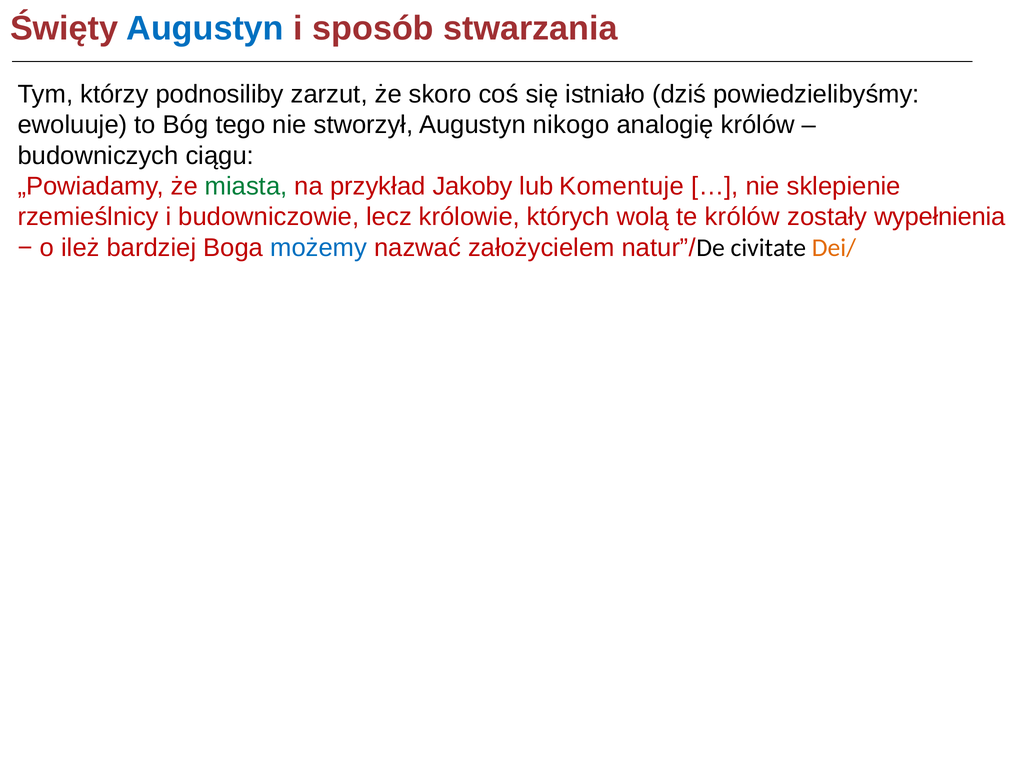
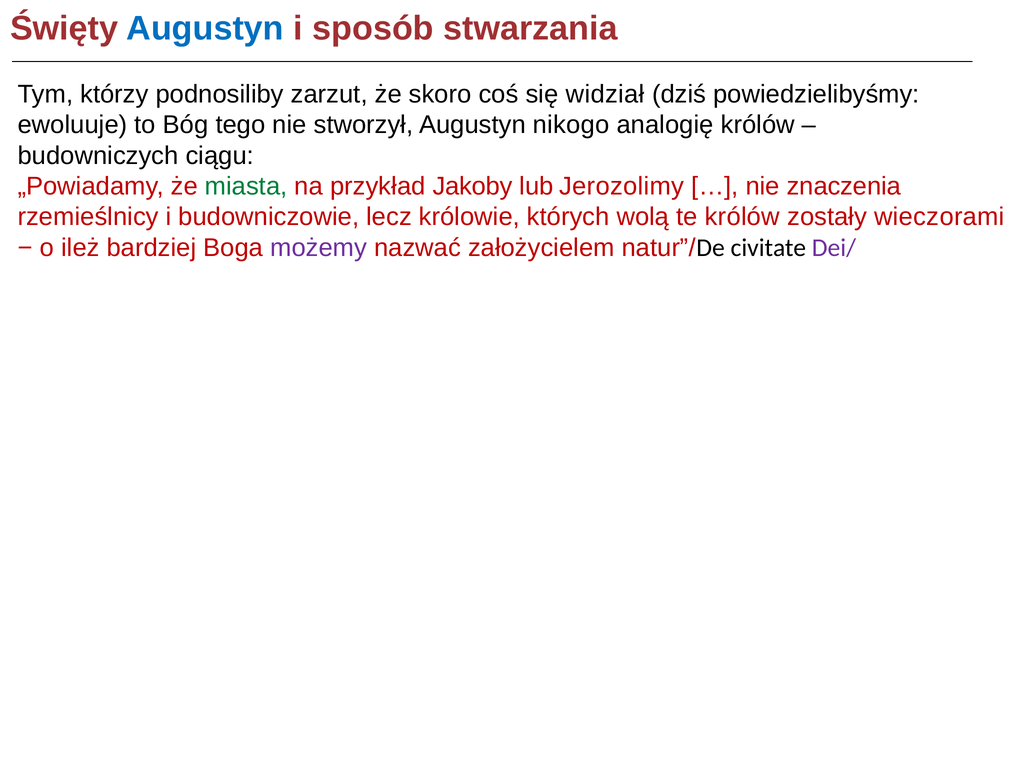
istniało: istniało -> widział
Komentuje: Komentuje -> Jerozolimy
sklepienie: sklepienie -> znaczenia
wypełnienia: wypełnienia -> wieczorami
możemy colour: blue -> purple
Dei/ colour: orange -> purple
